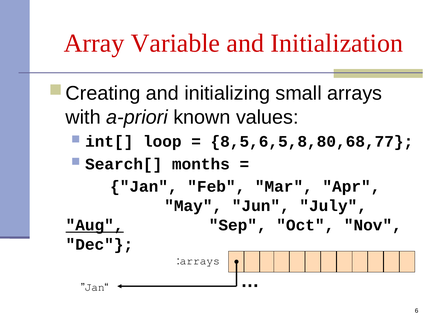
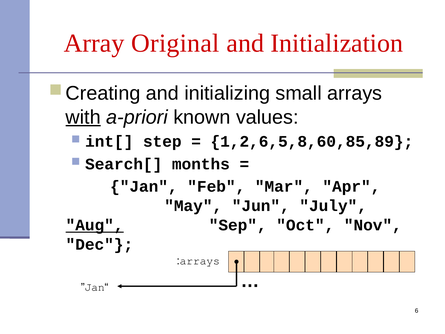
Variable: Variable -> Original
with underline: none -> present
loop: loop -> step
8,5,6,5,8,80,68,77: 8,5,6,5,8,80,68,77 -> 1,2,6,5,8,60,85,89
